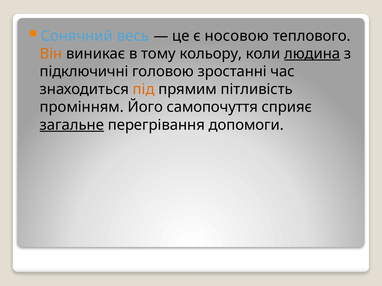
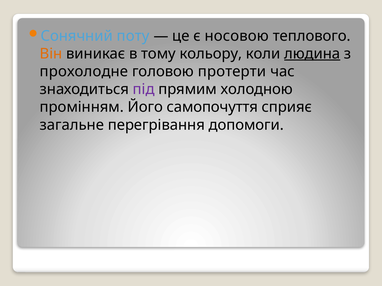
весь: весь -> поту
підключичні: підключичні -> прохолодне
зростанні: зростанні -> протерти
під colour: orange -> purple
пітливість: пітливість -> холодною
загальне underline: present -> none
